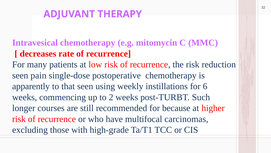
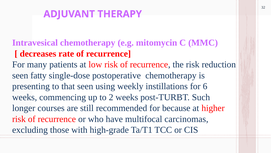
pain: pain -> fatty
apparently: apparently -> presenting
